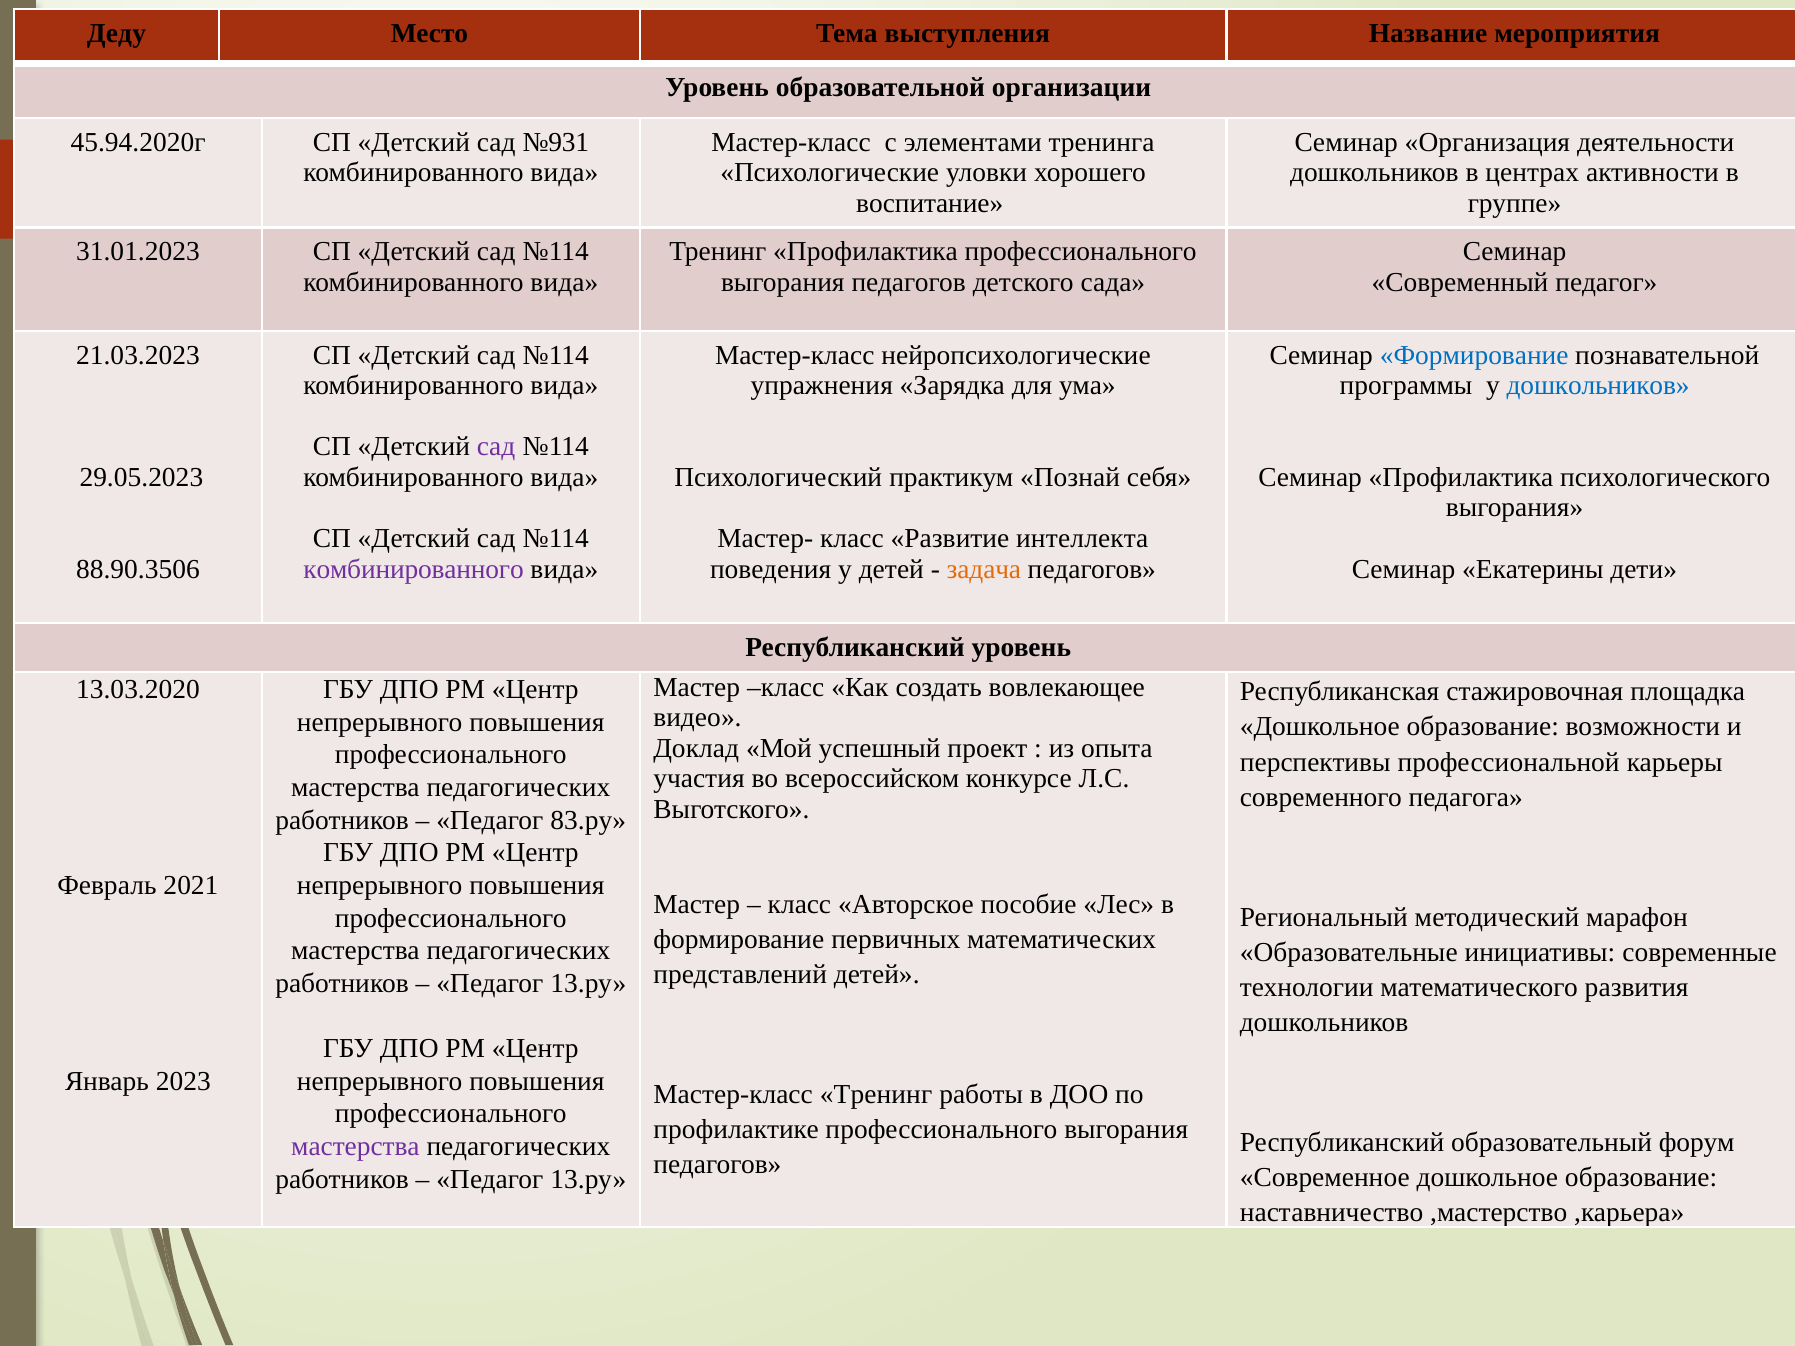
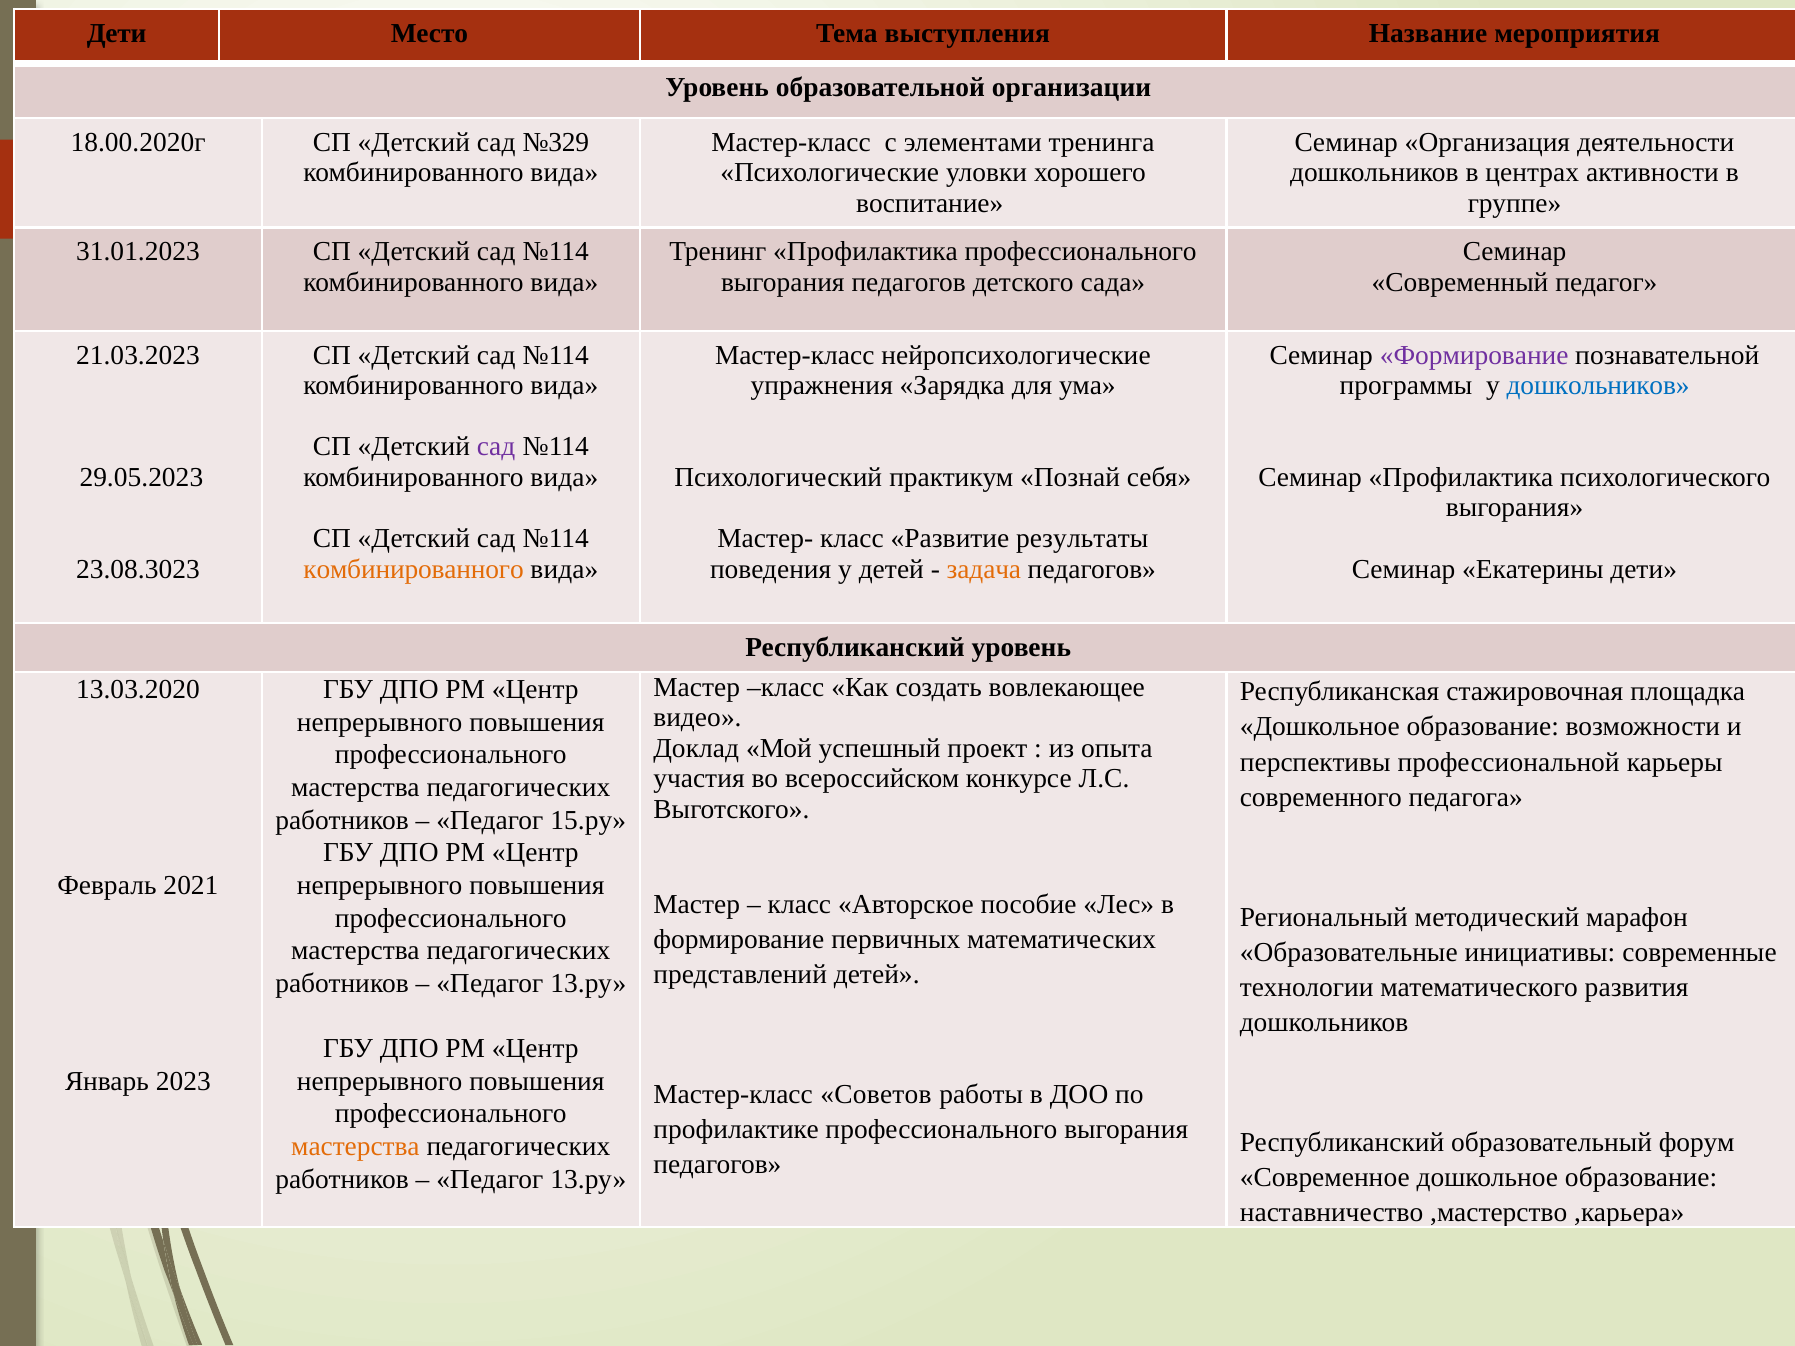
Деду at (116, 33): Деду -> Дети
45.94.2020г: 45.94.2020г -> 18.00.2020г
№931: №931 -> №329
Формирование at (1474, 355) colour: blue -> purple
интеллекта: интеллекта -> результаты
88.90.3506: 88.90.3506 -> 23.08.3023
комбинированного at (414, 569) colour: purple -> orange
83.ру: 83.ру -> 15.ру
Мастер-класс Тренинг: Тренинг -> Советов
мастерства at (355, 1147) colour: purple -> orange
